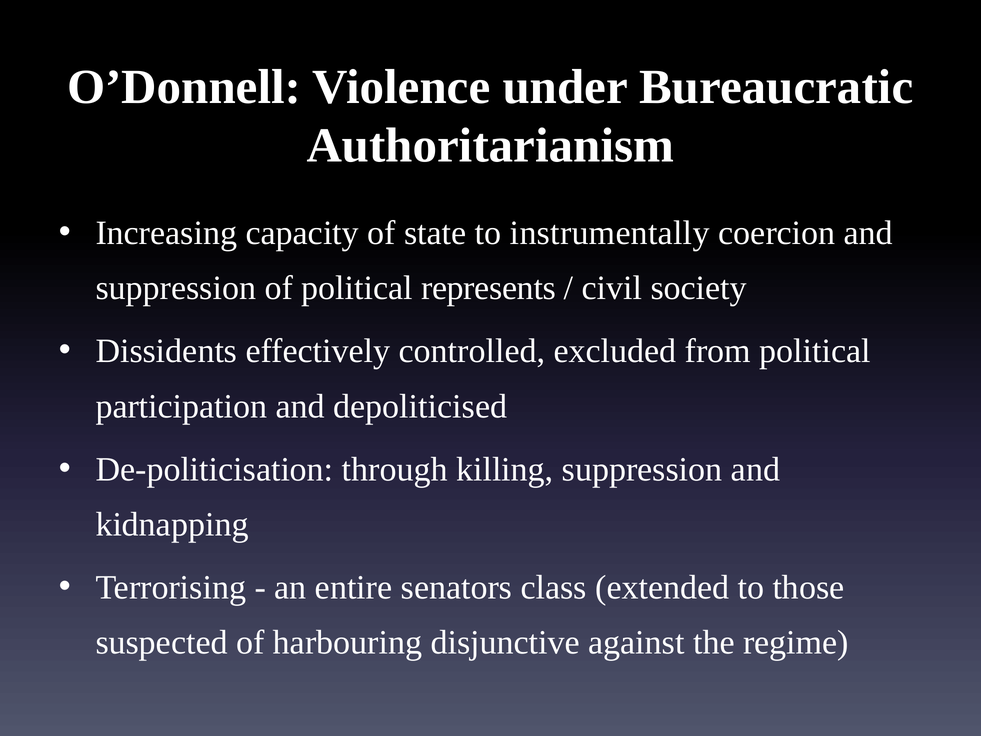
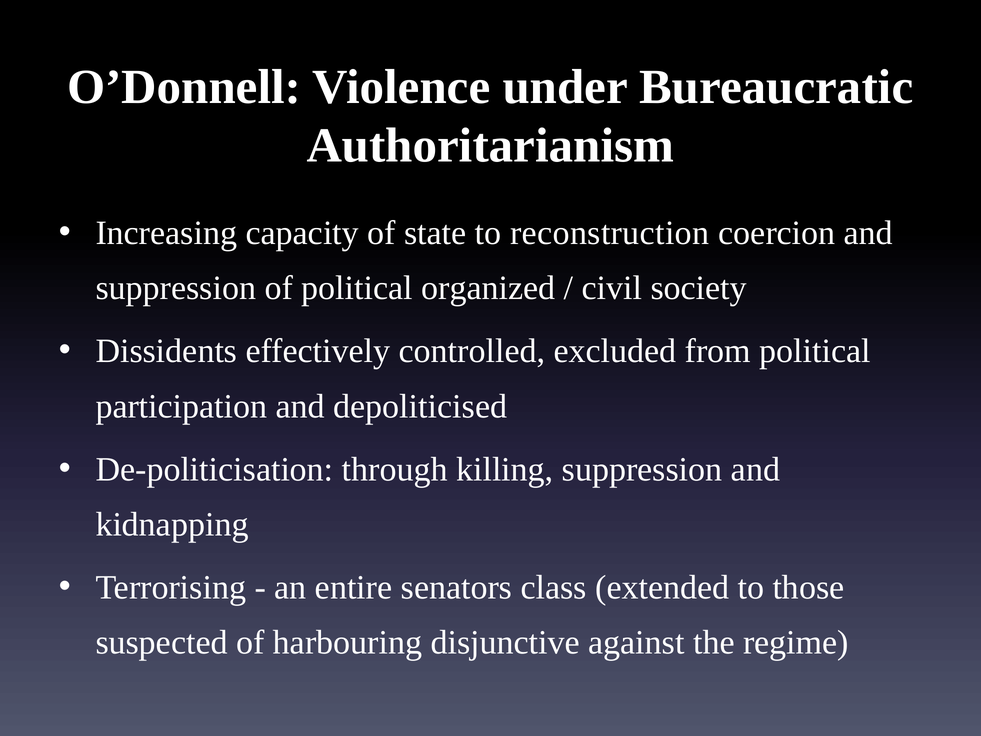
instrumentally: instrumentally -> reconstruction
represents: represents -> organized
